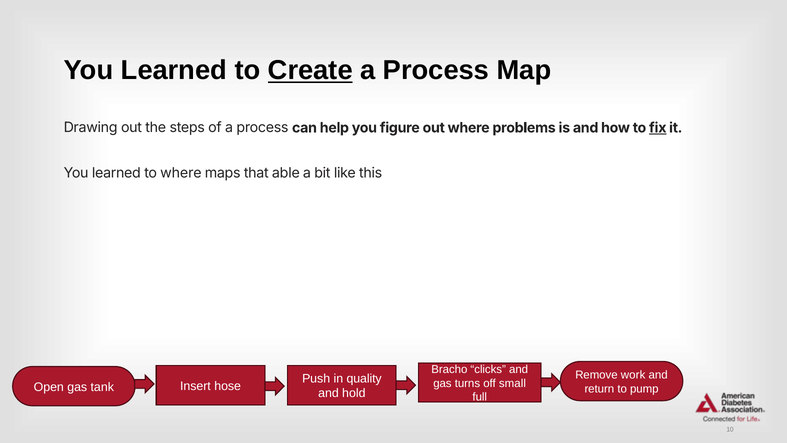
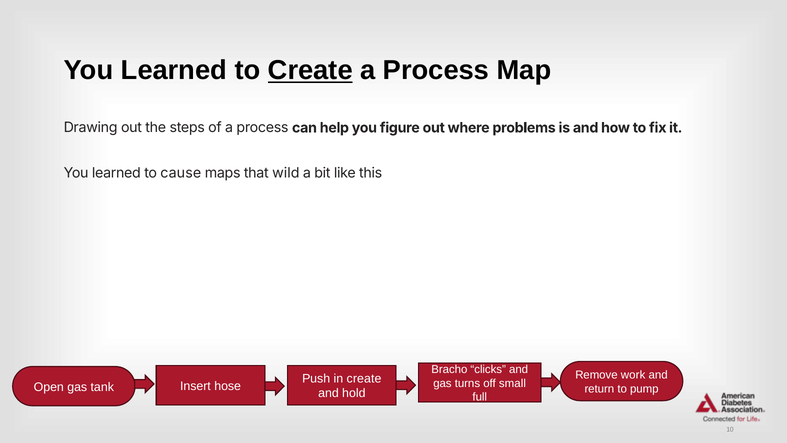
fix underline: present -> none
to where: where -> cause
able: able -> wild
in quality: quality -> create
